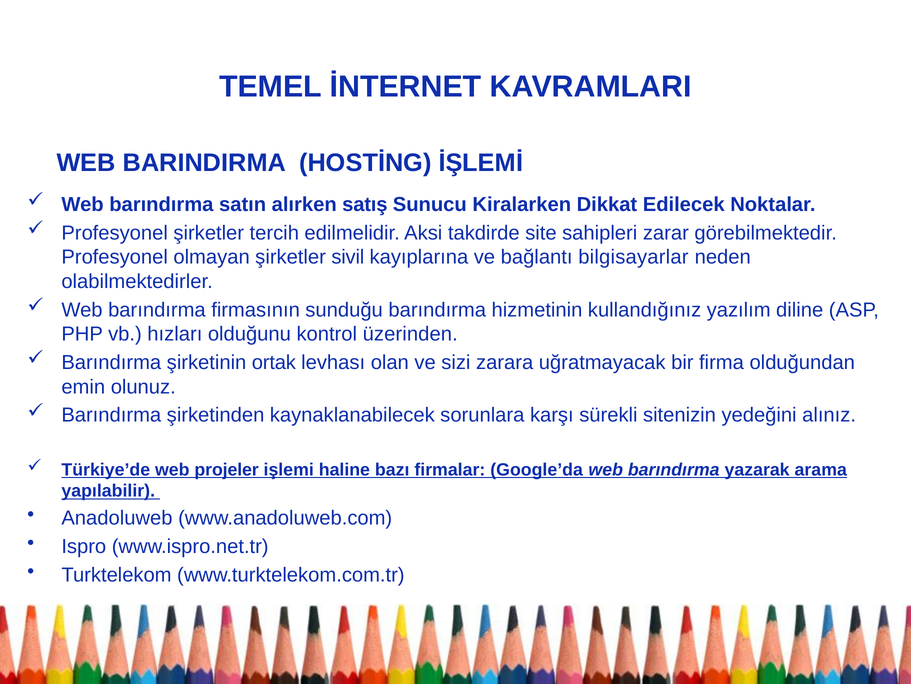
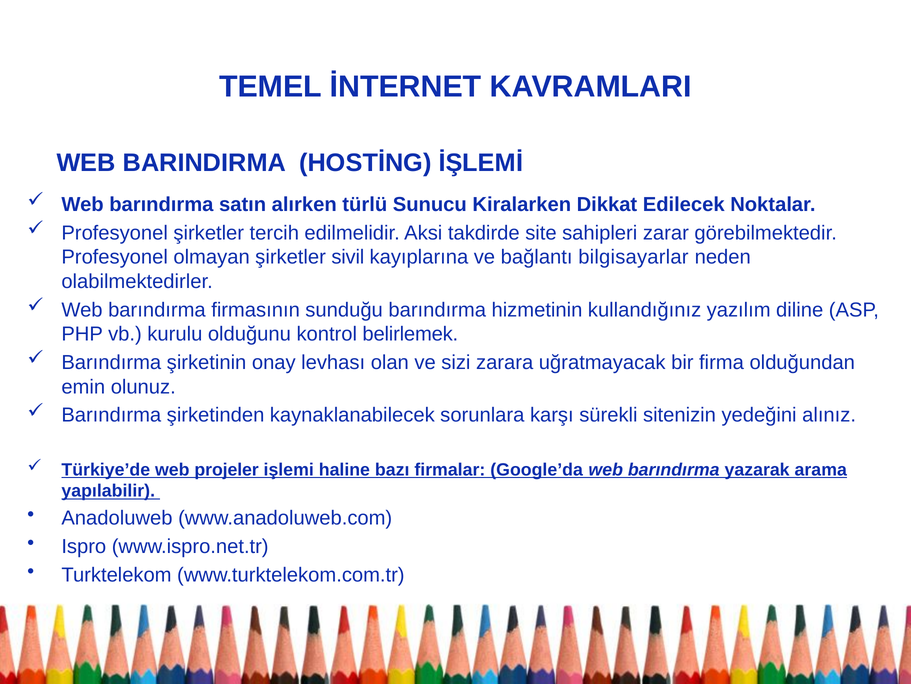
satış: satış -> türlü
hızları: hızları -> kurulu
üzerinden: üzerinden -> belirlemek
ortak: ortak -> onay
